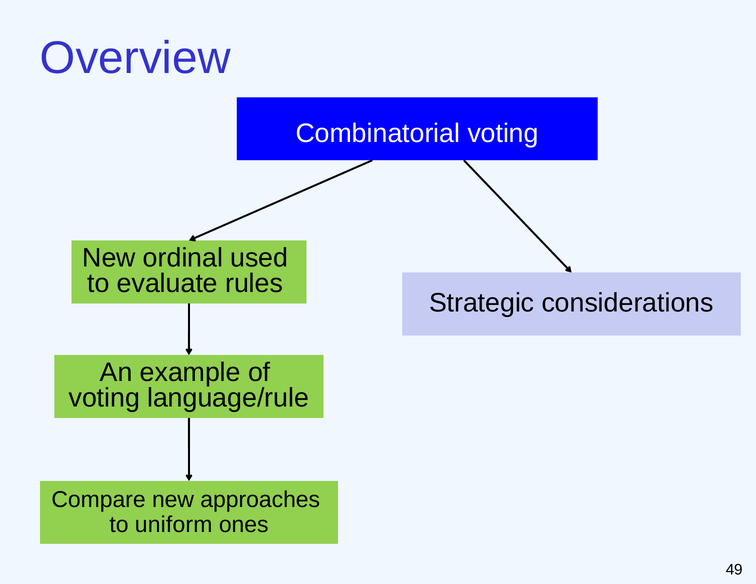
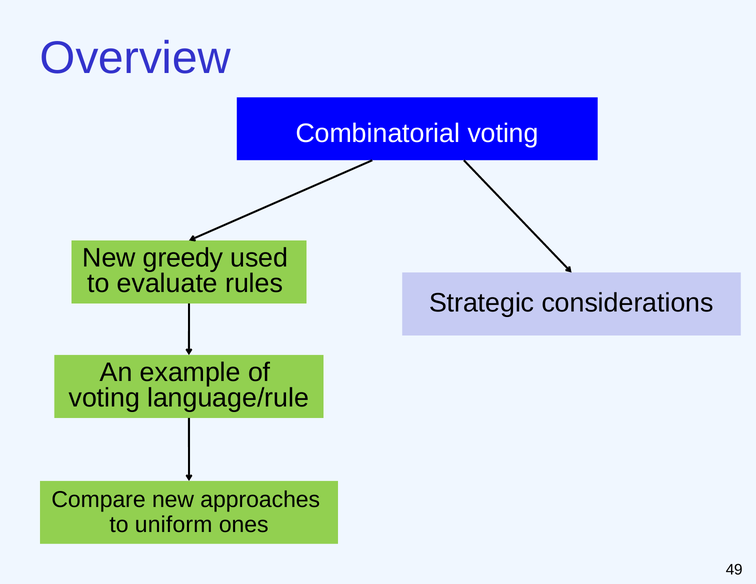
ordinal: ordinal -> greedy
